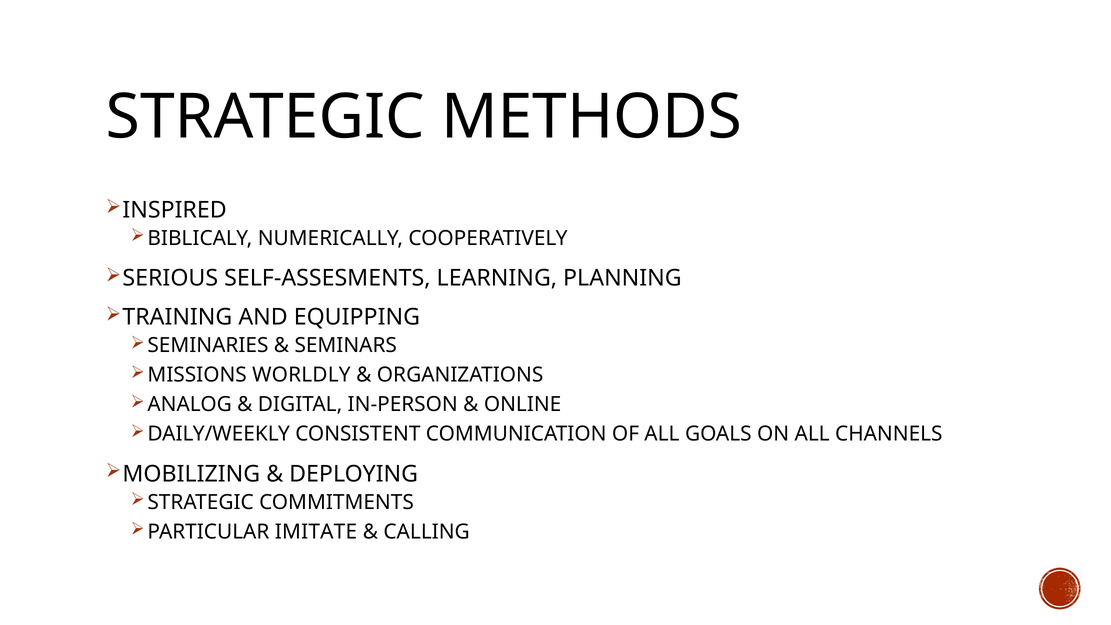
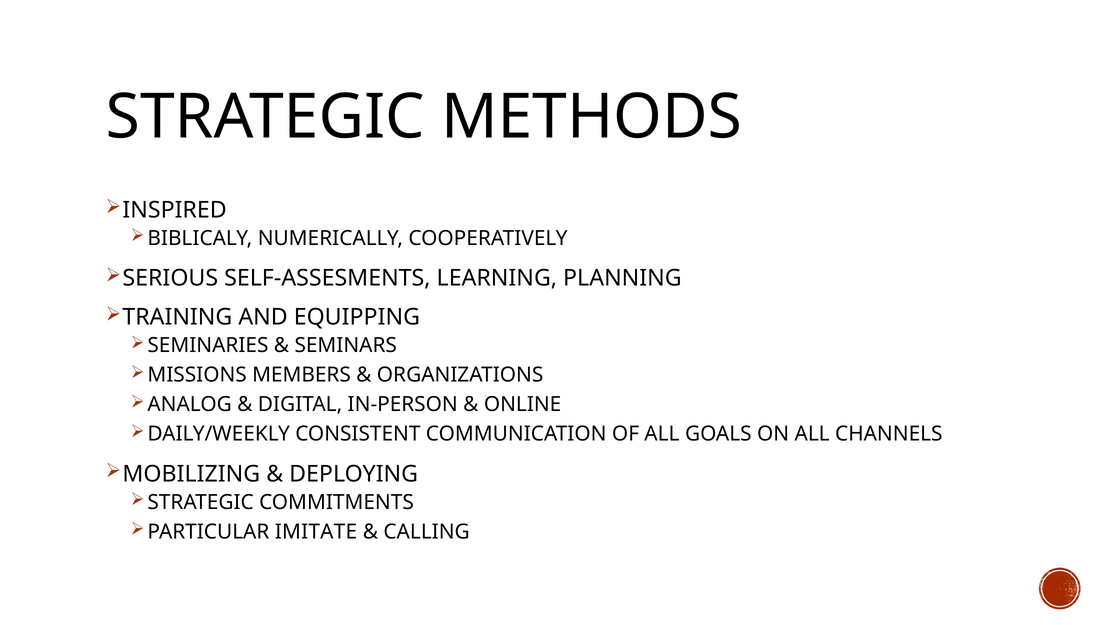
WORLDLY: WORLDLY -> MEMBERS
